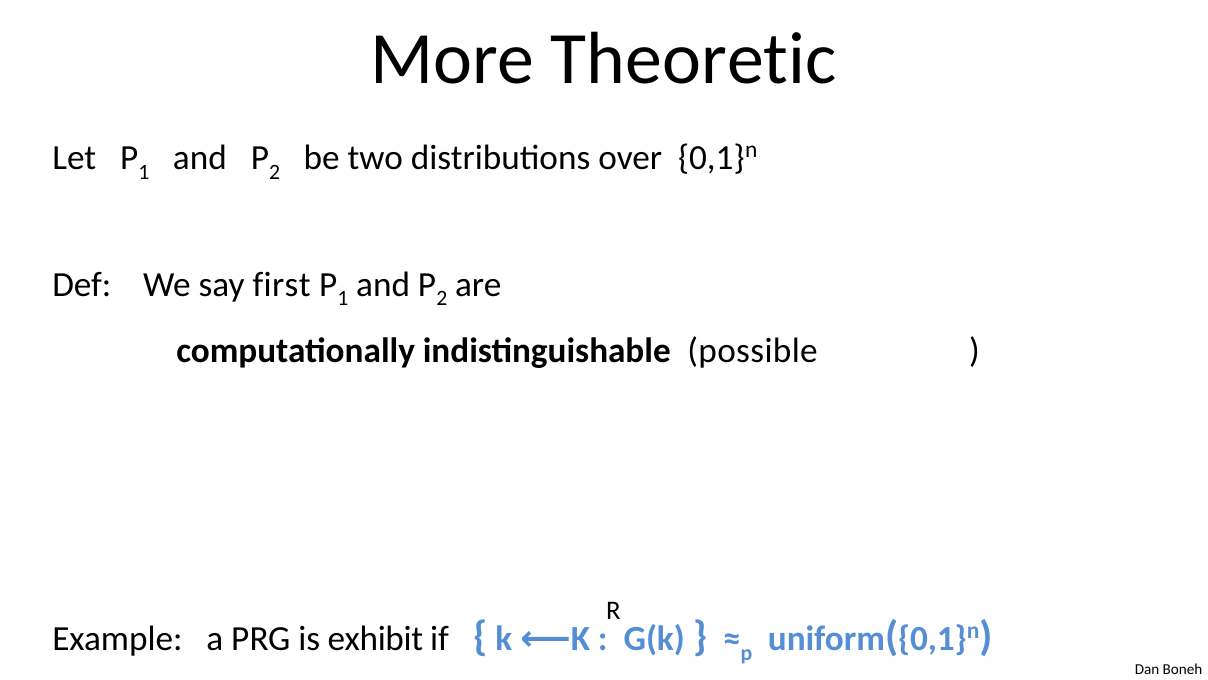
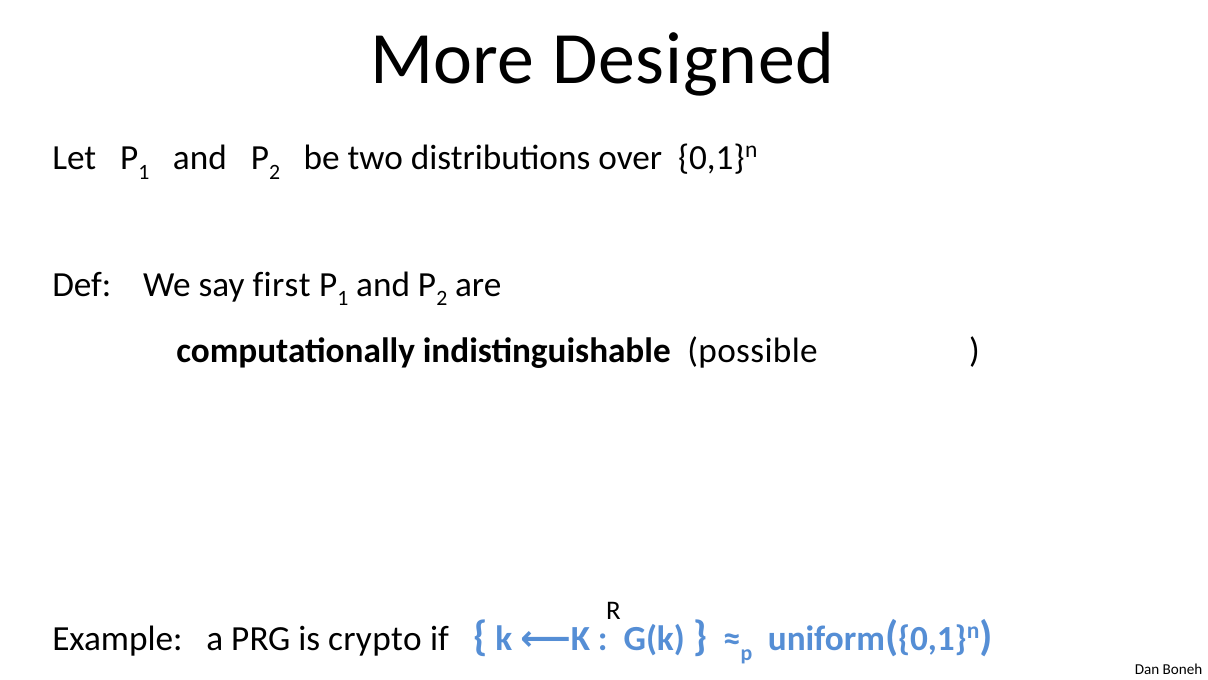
Theoretic: Theoretic -> Designed
exhibit: exhibit -> crypto
